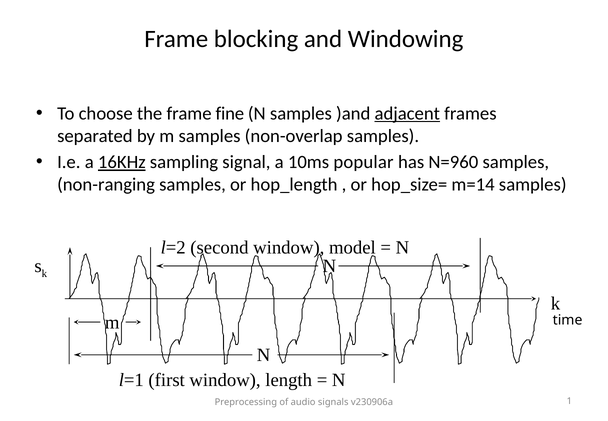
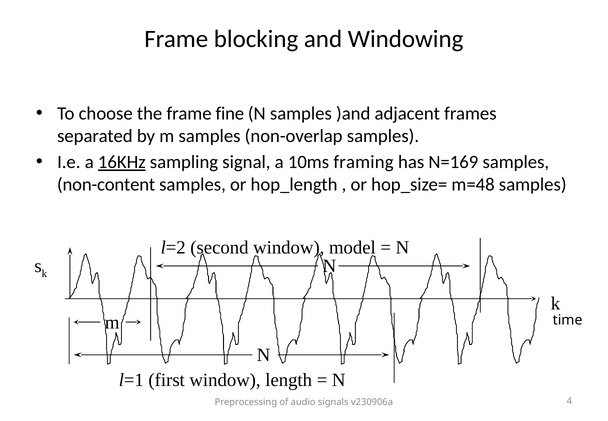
adjacent underline: present -> none
popular: popular -> framing
N=960: N=960 -> N=169
non-ranging: non-ranging -> non-content
m=14: m=14 -> m=48
1: 1 -> 4
